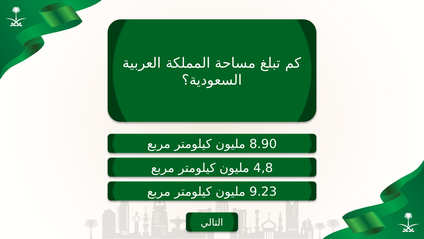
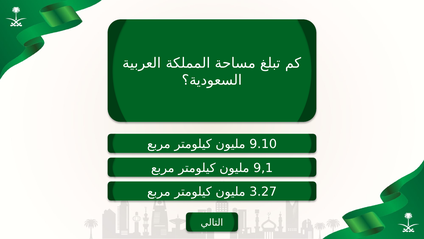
8.90: 8.90 -> 9.10
4,8: 4,8 -> 9,1
9.23: 9.23 -> 3.27
